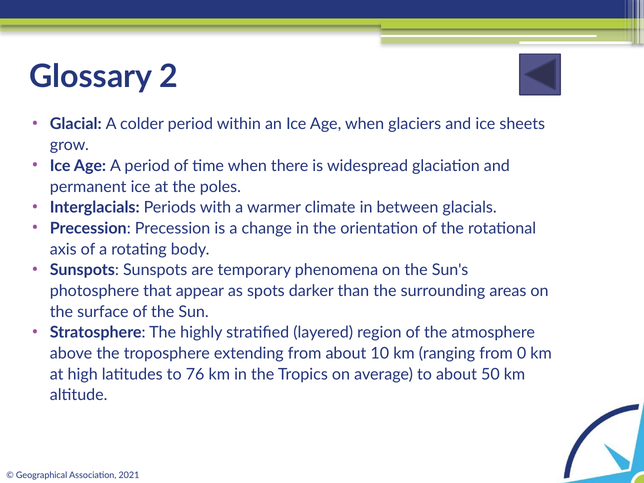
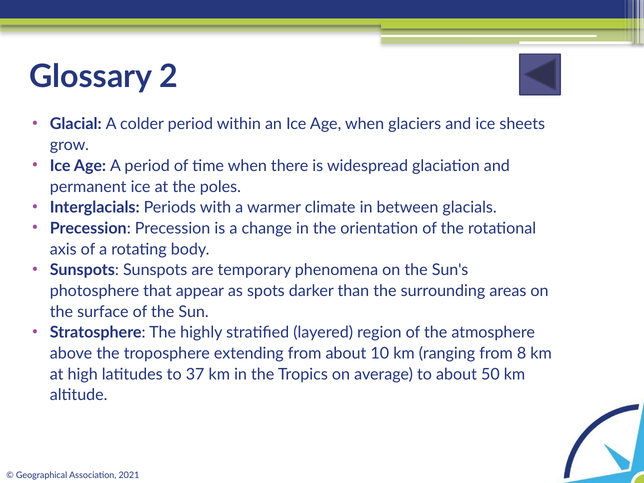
0: 0 -> 8
76: 76 -> 37
